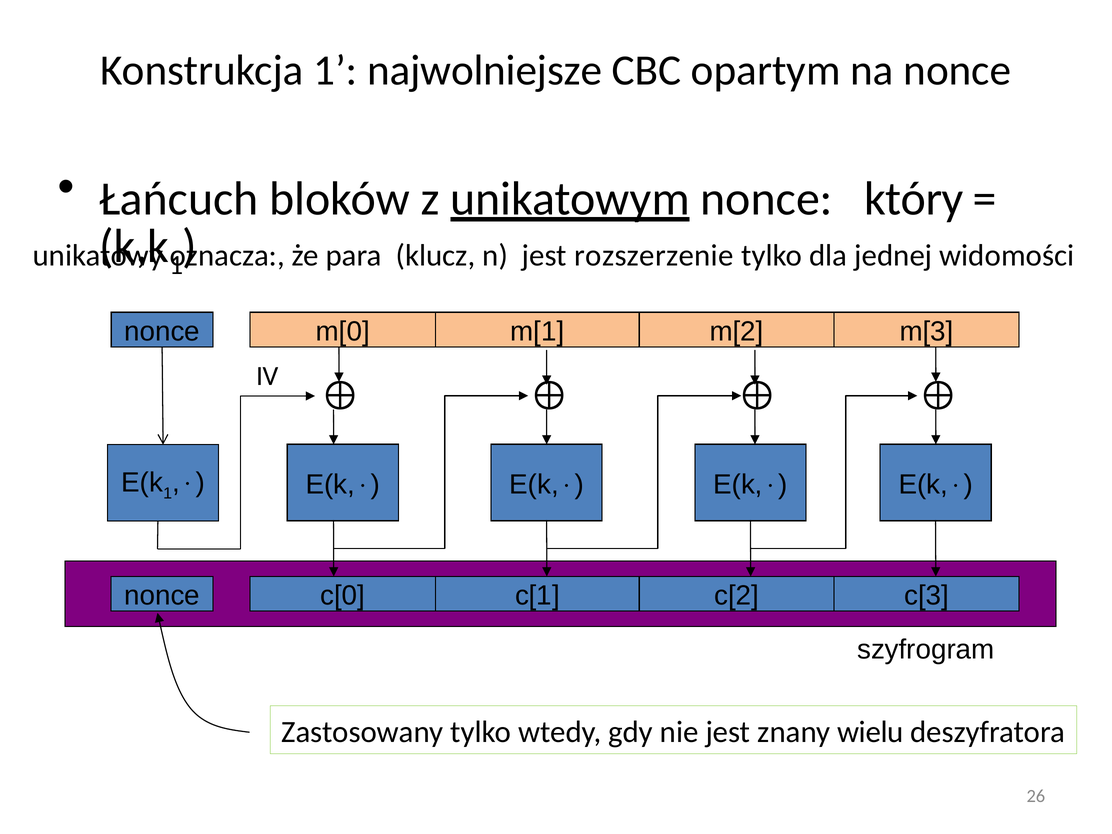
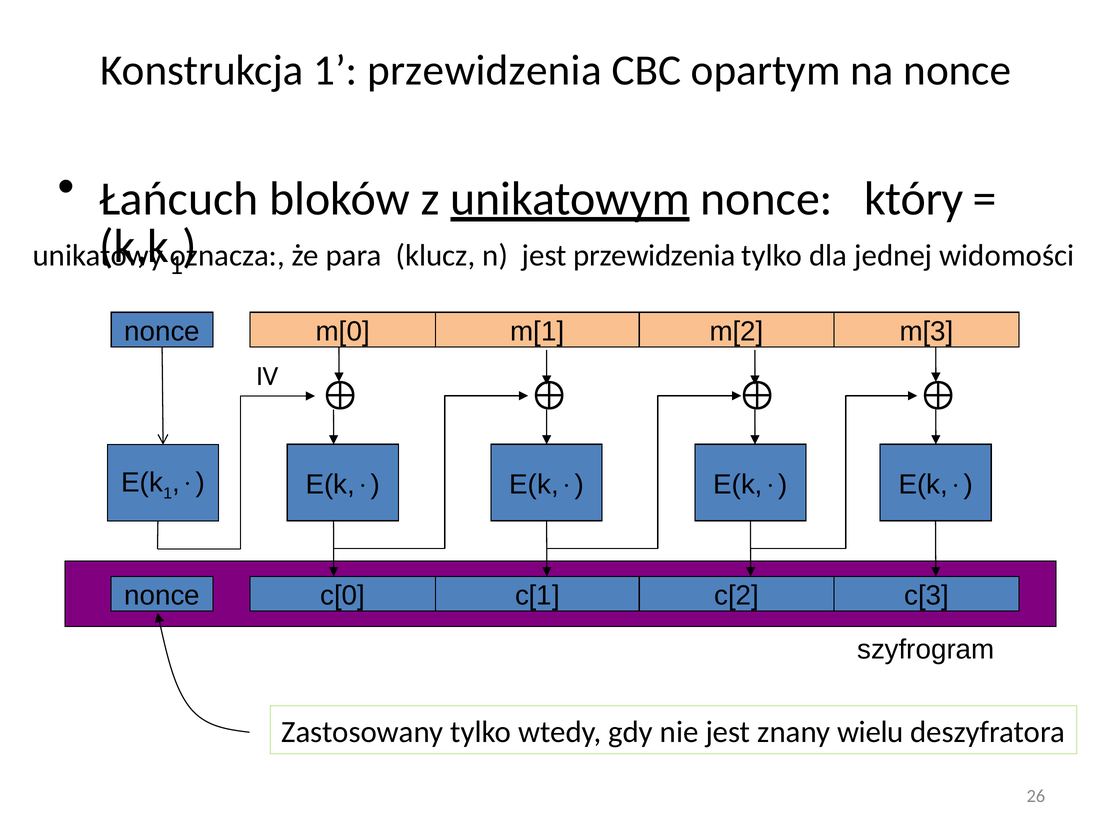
1 najwolniejsze: najwolniejsze -> przewidzenia
jest rozszerzenie: rozszerzenie -> przewidzenia
